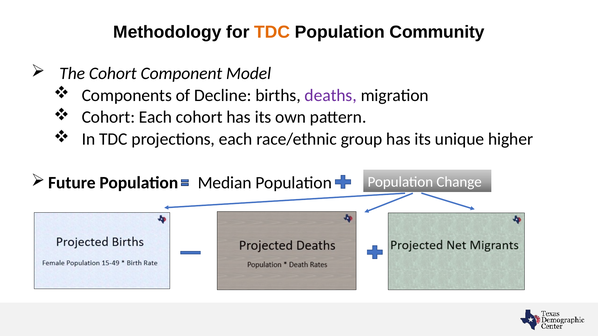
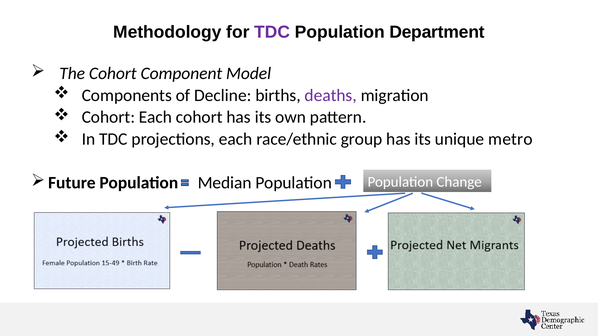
TDC at (272, 32) colour: orange -> purple
Community: Community -> Department
higher: higher -> metro
